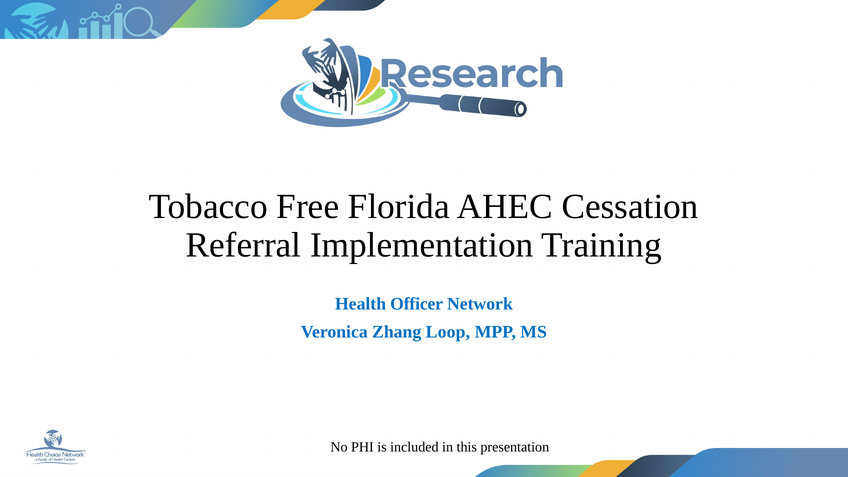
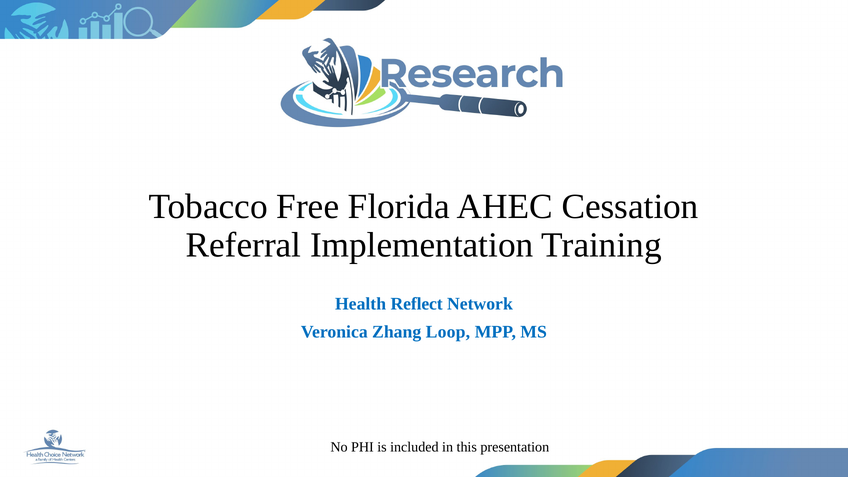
Officer: Officer -> Reflect
